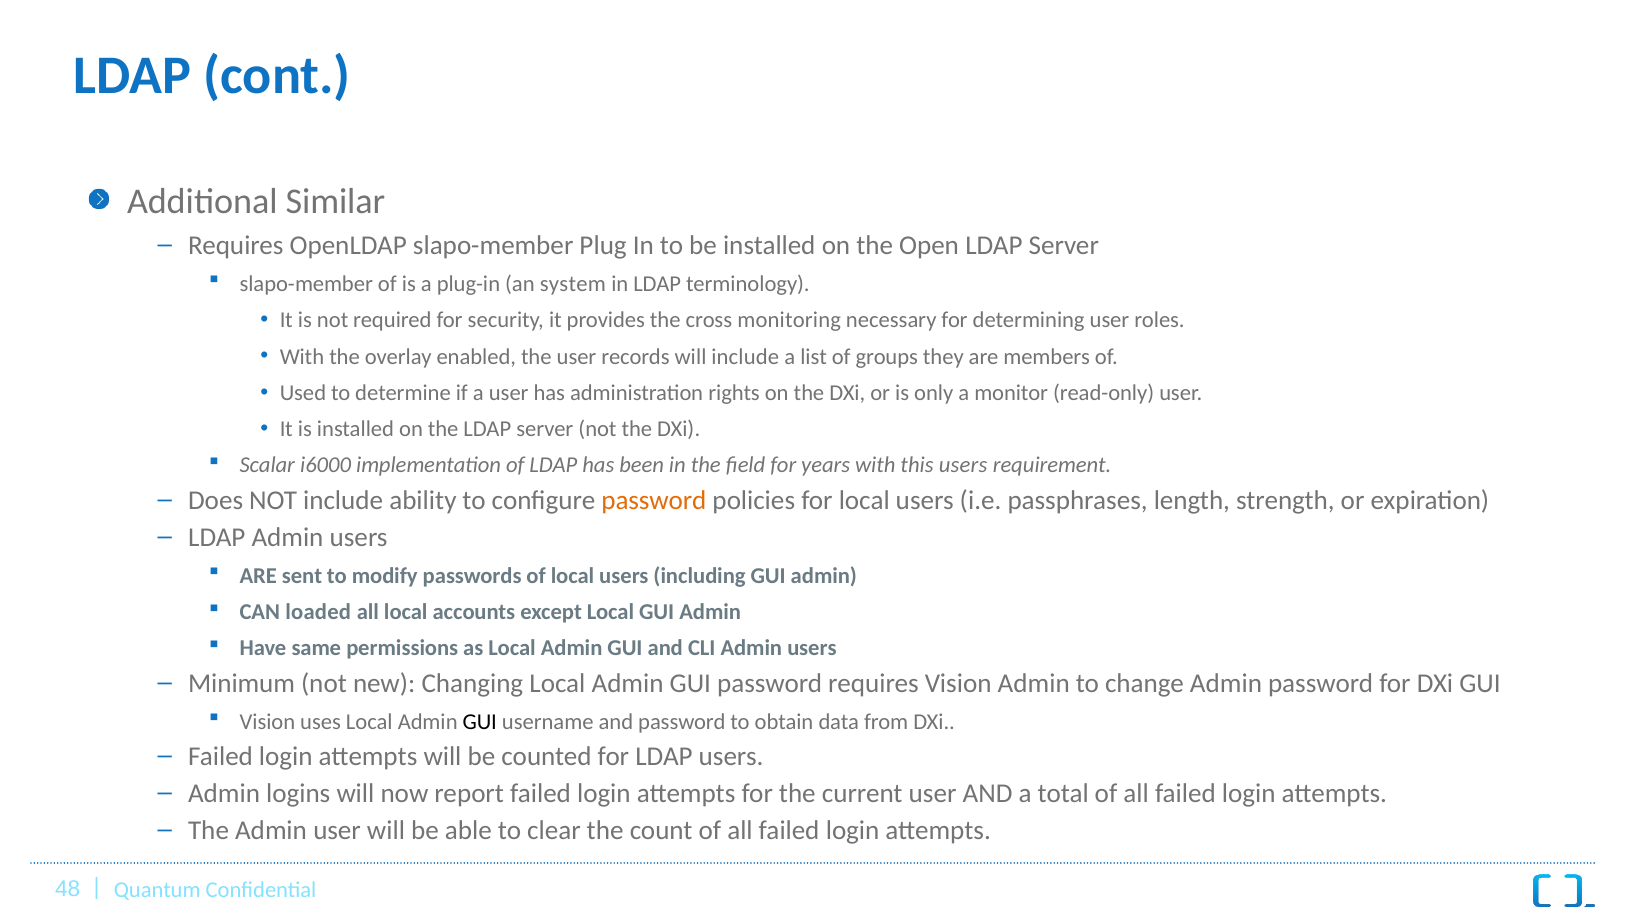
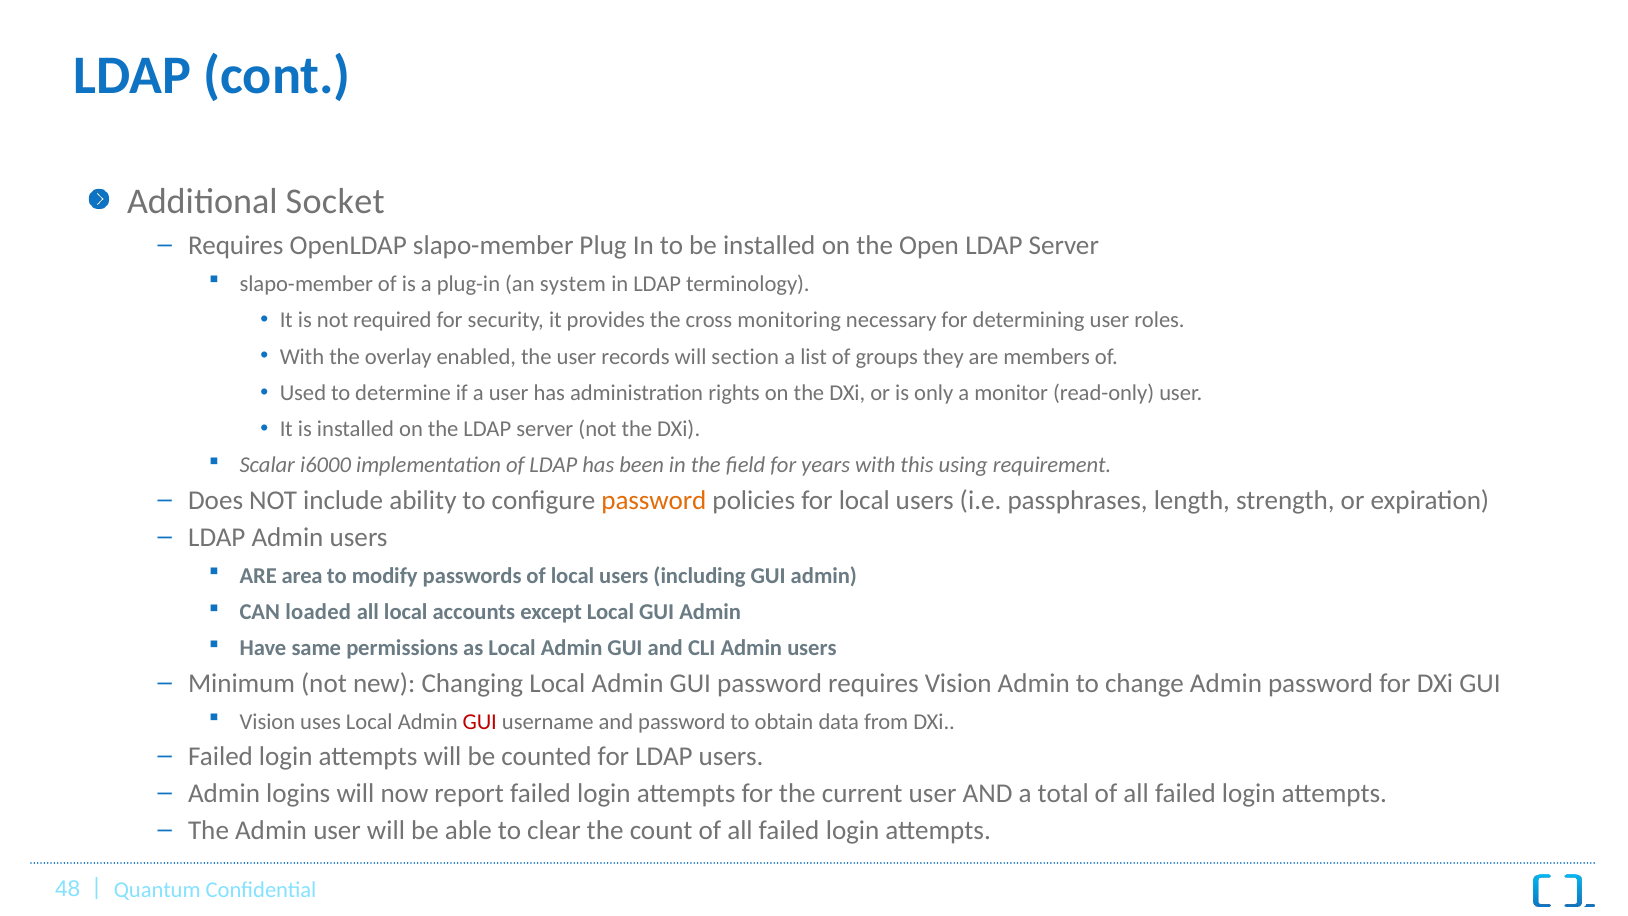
Similar: Similar -> Socket
will include: include -> section
this users: users -> using
sent: sent -> area
GUI at (480, 722) colour: black -> red
